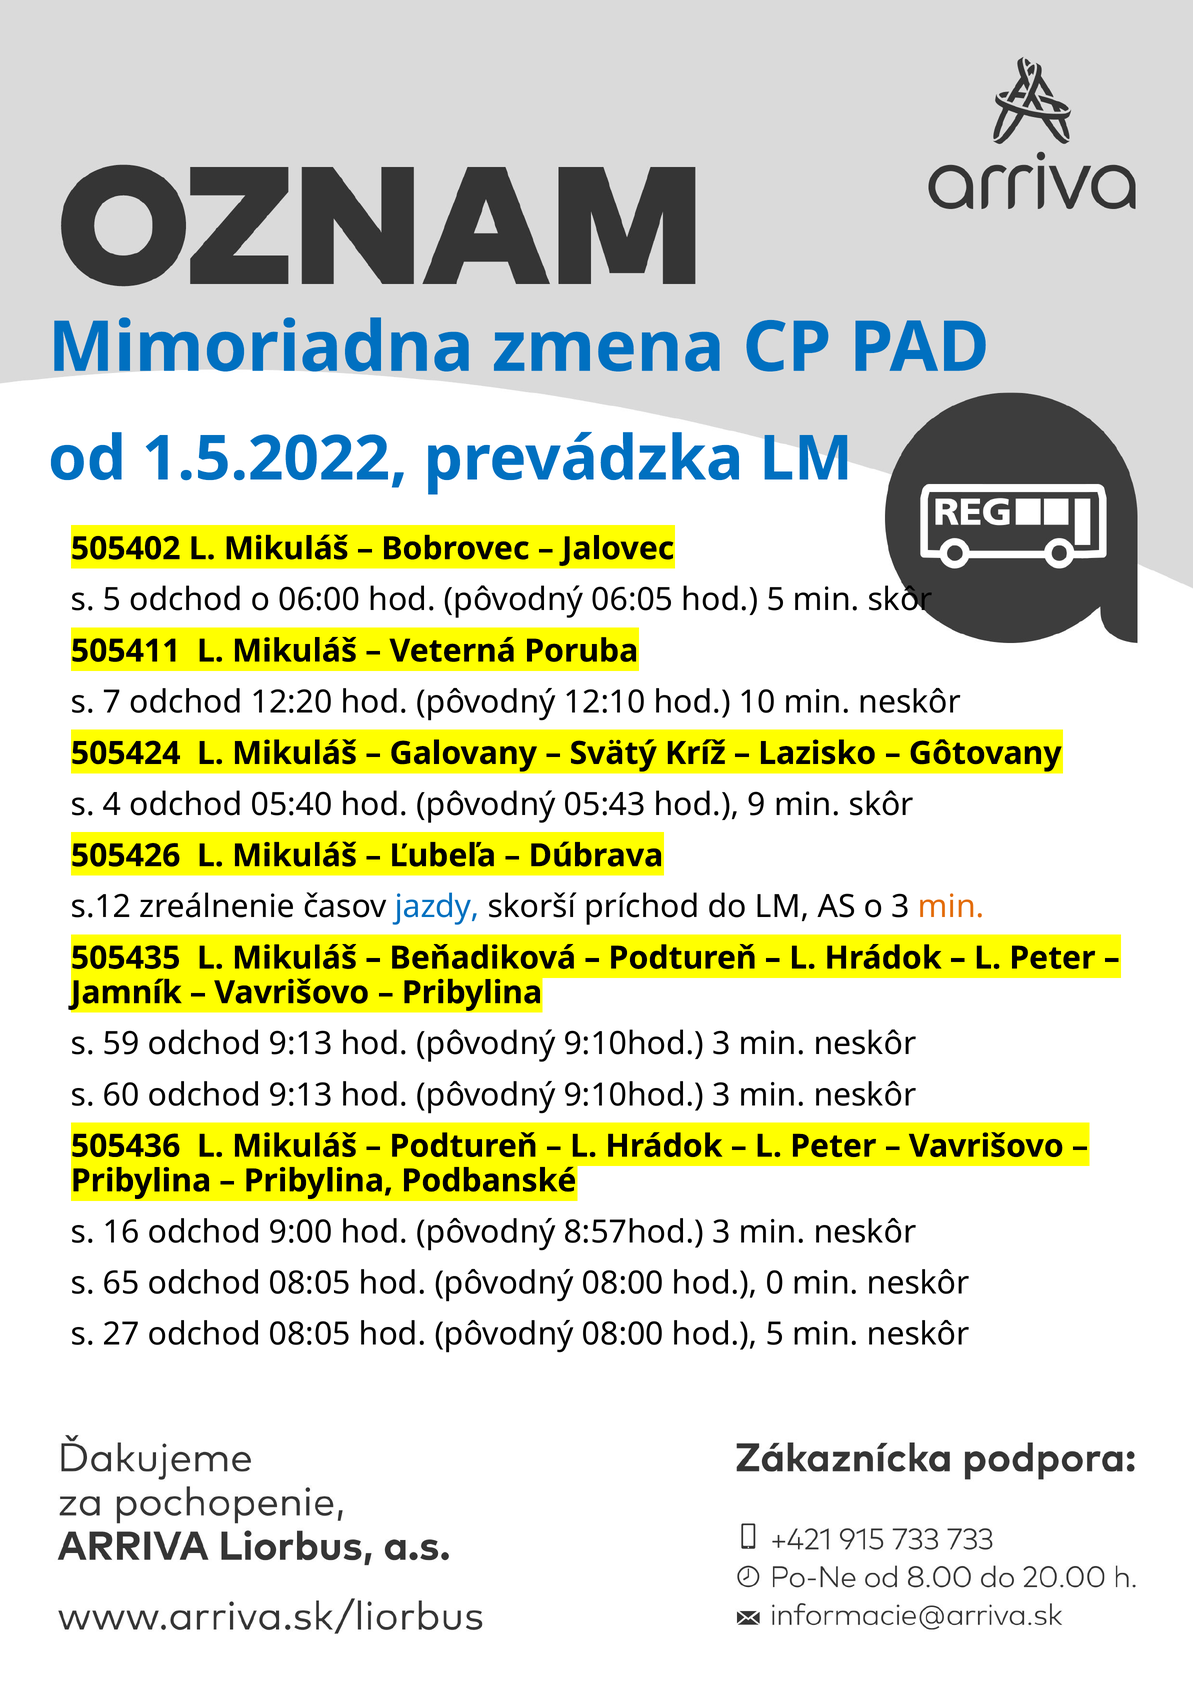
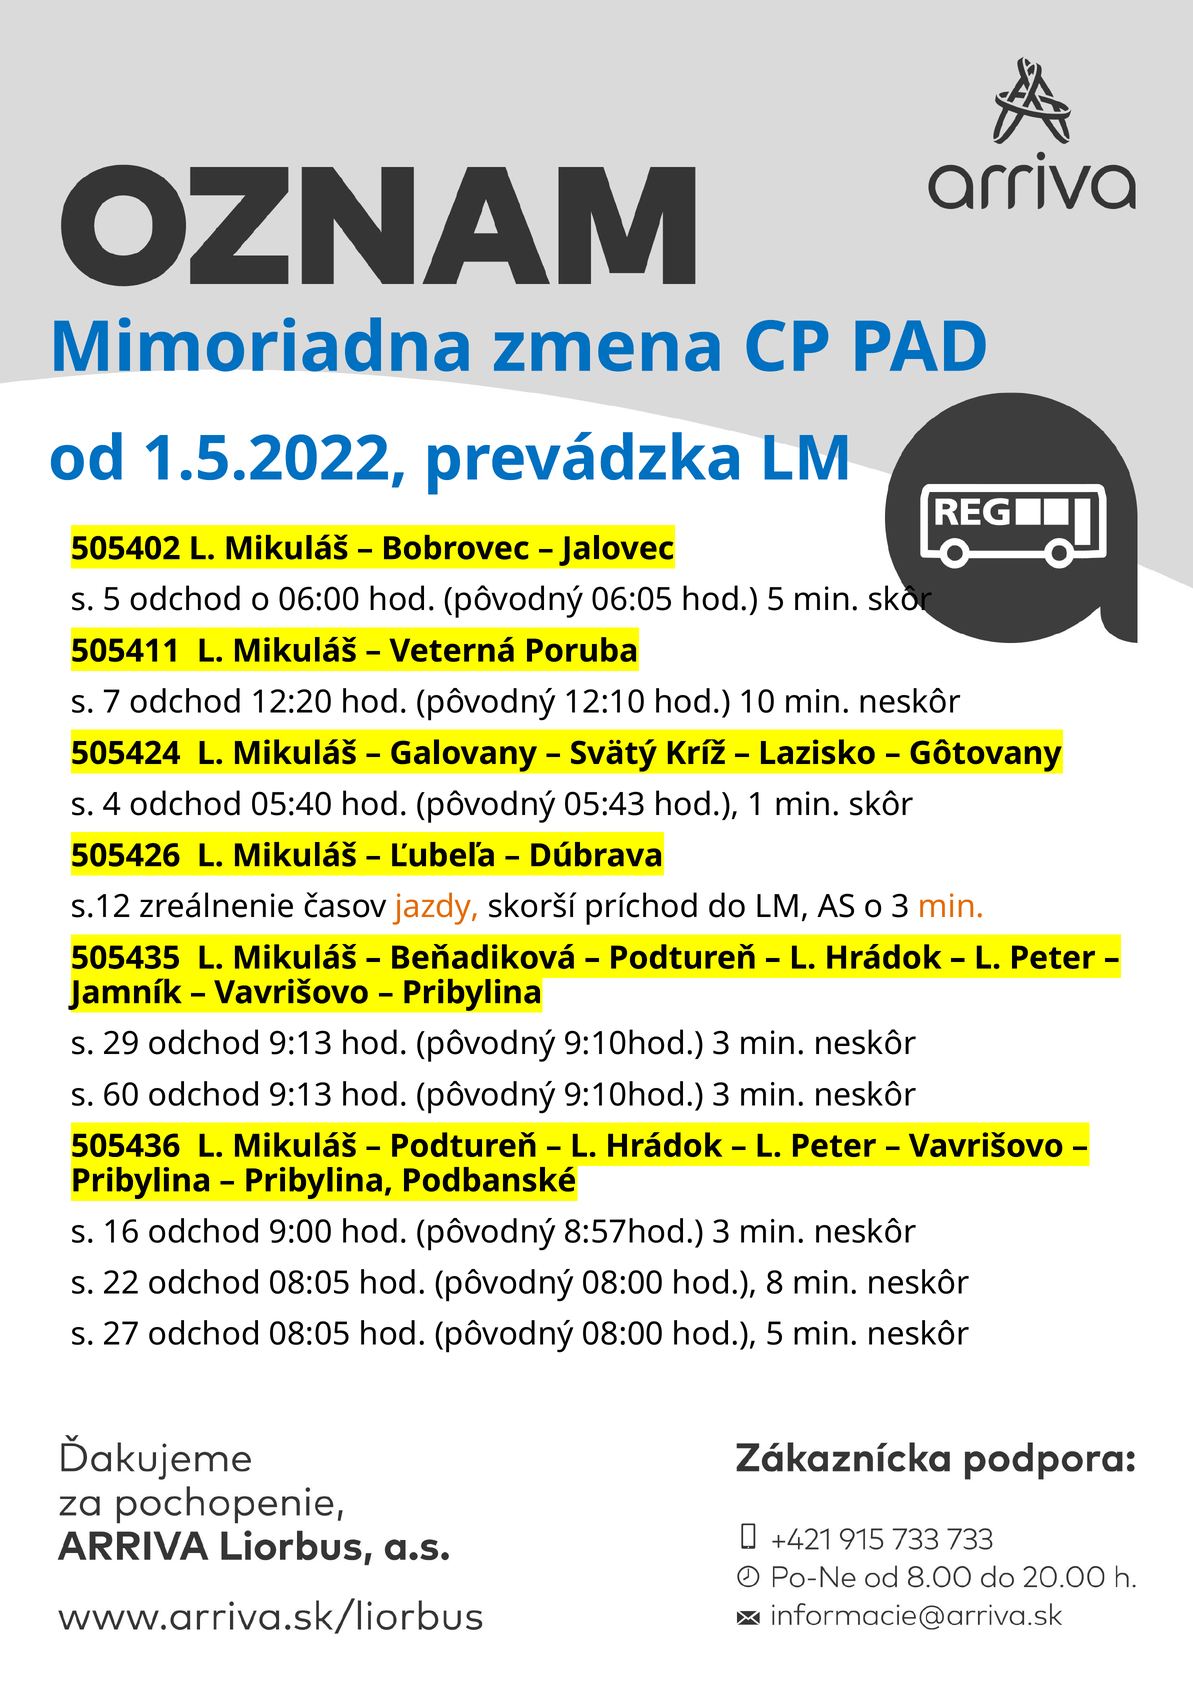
9: 9 -> 1
jazdy colour: blue -> orange
59: 59 -> 29
65: 65 -> 22
0: 0 -> 8
